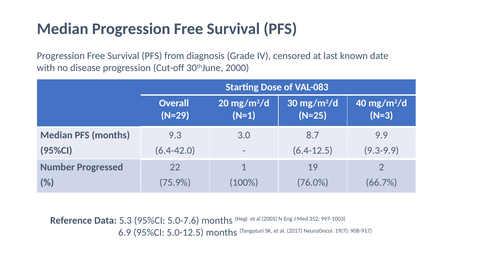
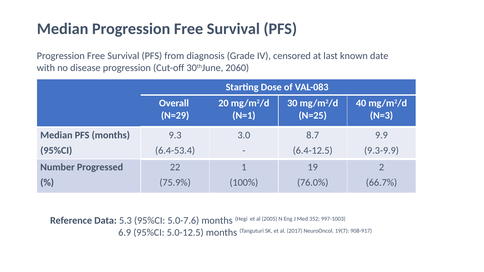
2000: 2000 -> 2060
6.4-42.0: 6.4-42.0 -> 6.4-53.4
